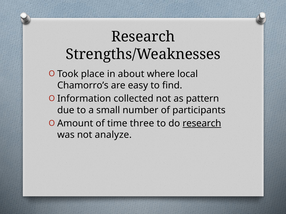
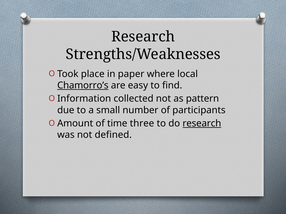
about: about -> paper
Chamorro’s underline: none -> present
analyze: analyze -> defined
